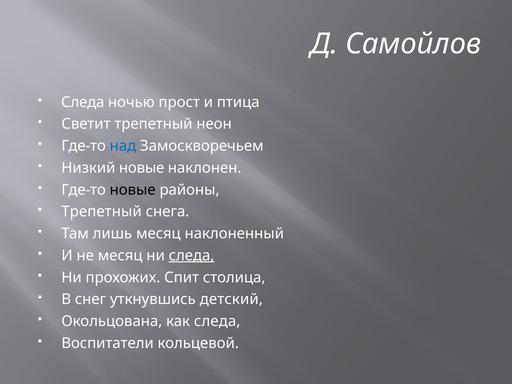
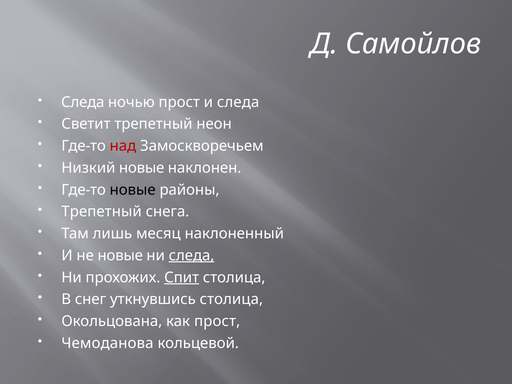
и птица: птица -> следа
над colour: blue -> red
не месяц: месяц -> новые
Спит underline: none -> present
уткнувшись детский: детский -> столица
как следа: следа -> прост
Воспитатели: Воспитатели -> Чемоданова
